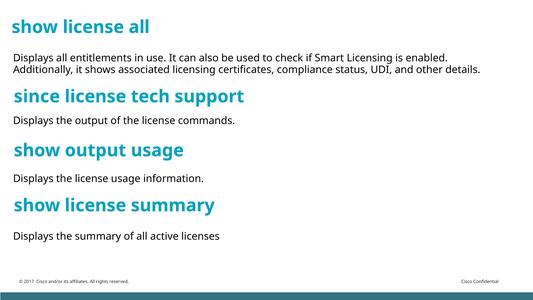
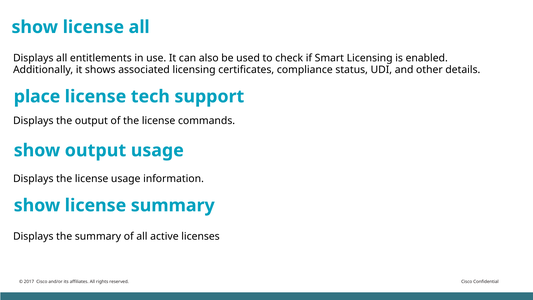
since: since -> place
